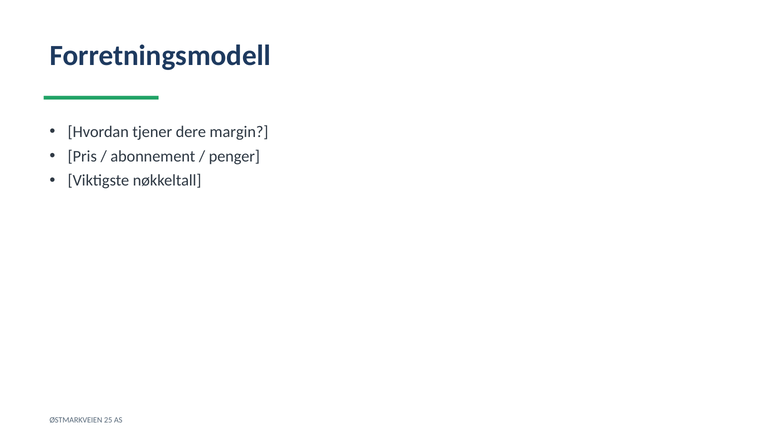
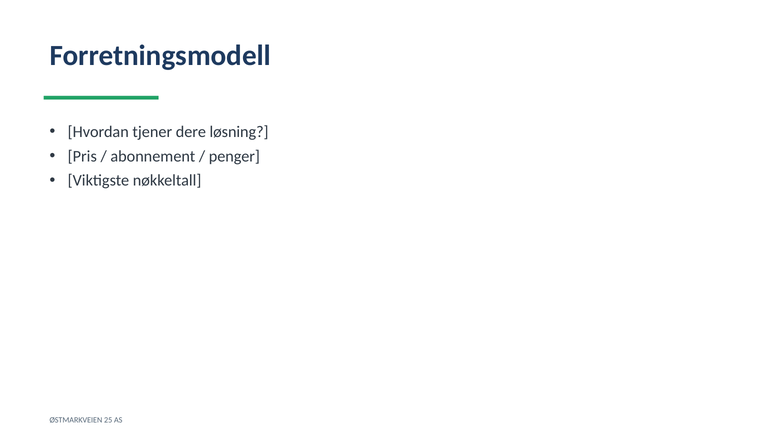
margin: margin -> løsning
